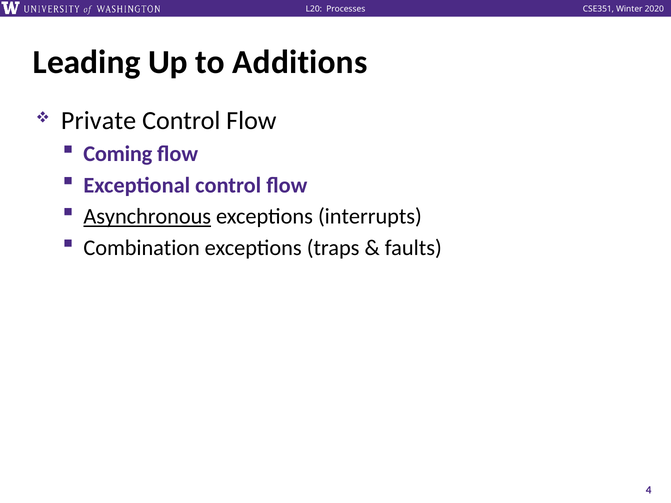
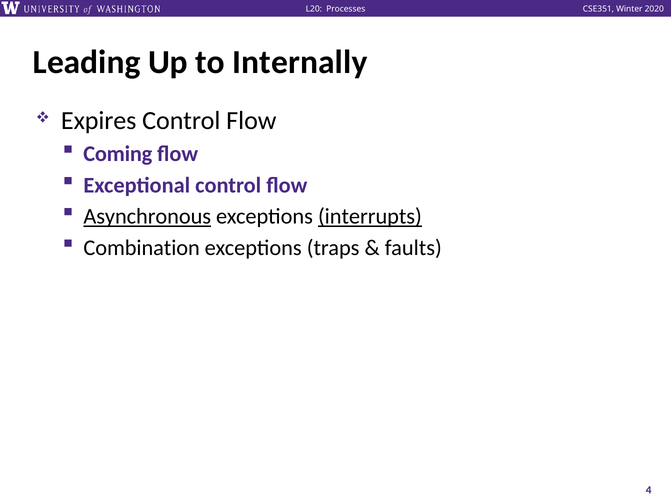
Additions: Additions -> Internally
Private: Private -> Expires
interrupts underline: none -> present
